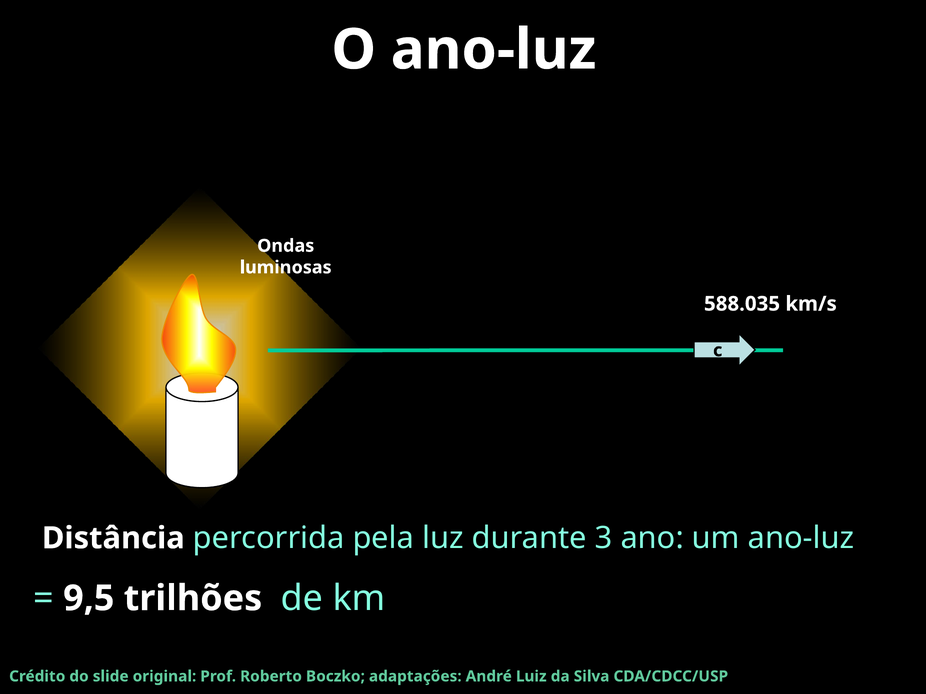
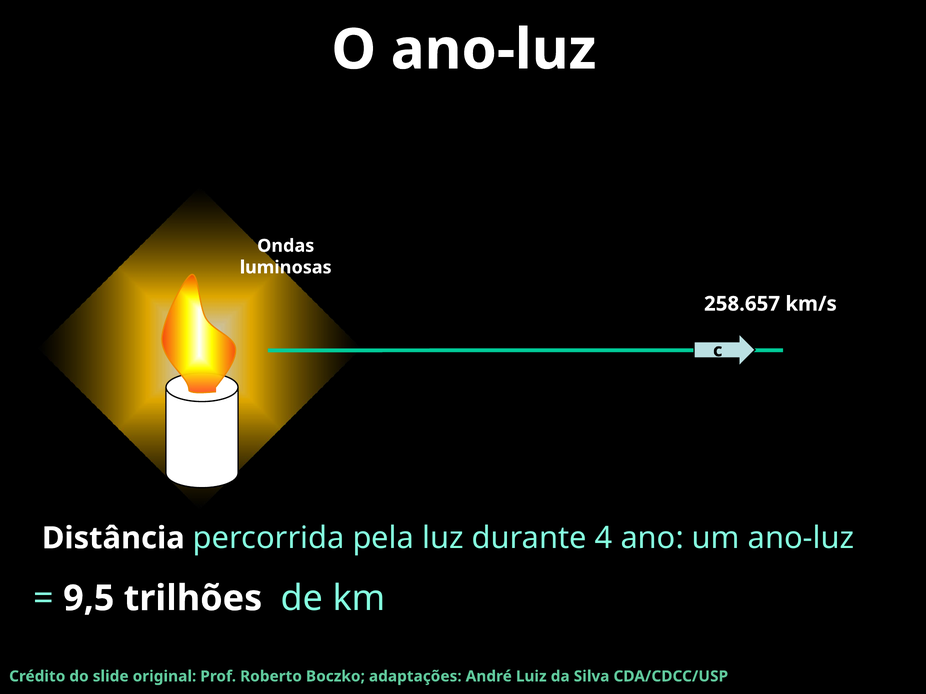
588.035: 588.035 -> 258.657
3: 3 -> 4
